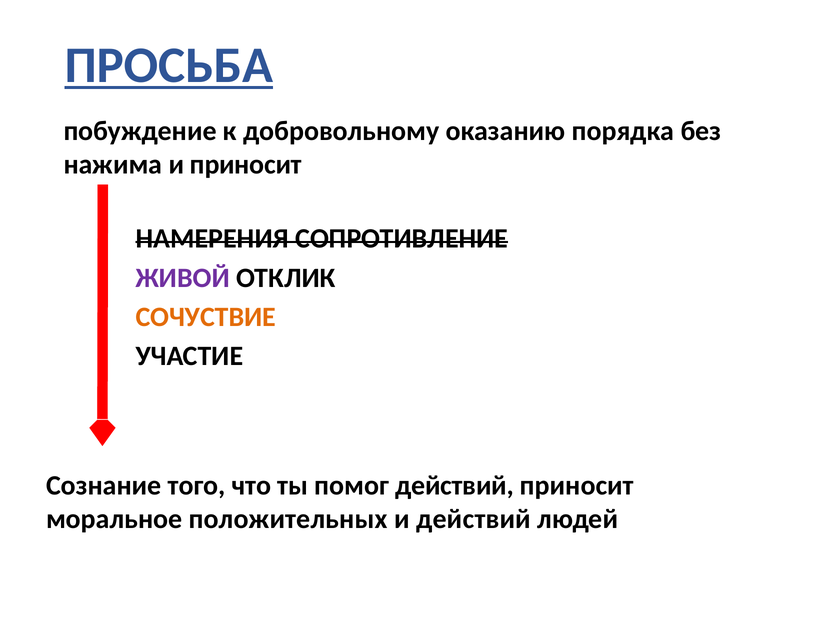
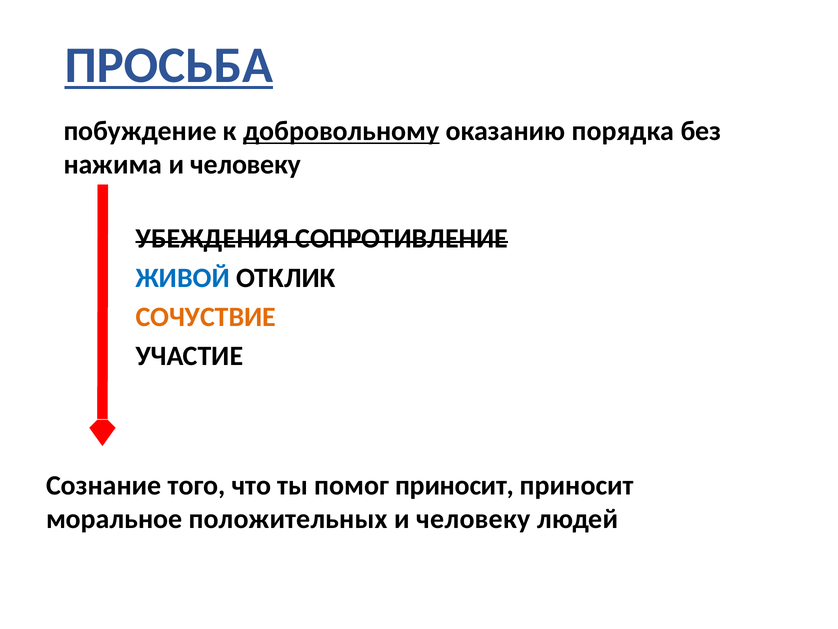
добровольному underline: none -> present
нажима и приносит: приносит -> человеку
НАМЕРЕНИЯ: НАМЕРЕНИЯ -> УБЕЖДЕНИЯ
ЖИВОЙ colour: purple -> blue
помог действий: действий -> приносит
действий at (473, 518): действий -> человеку
